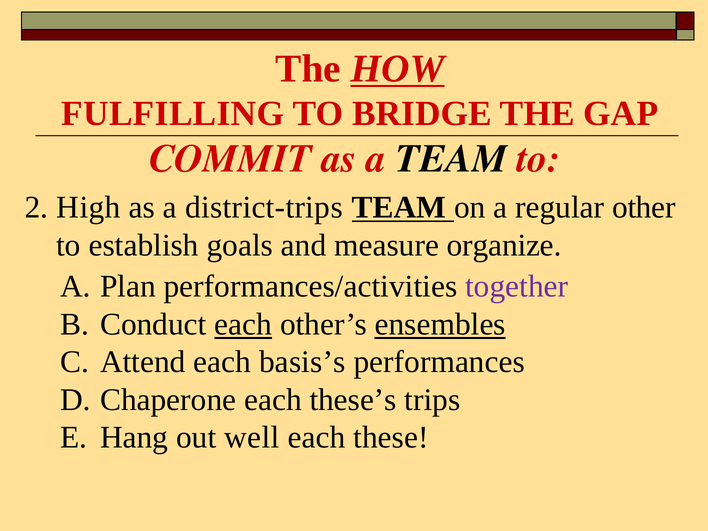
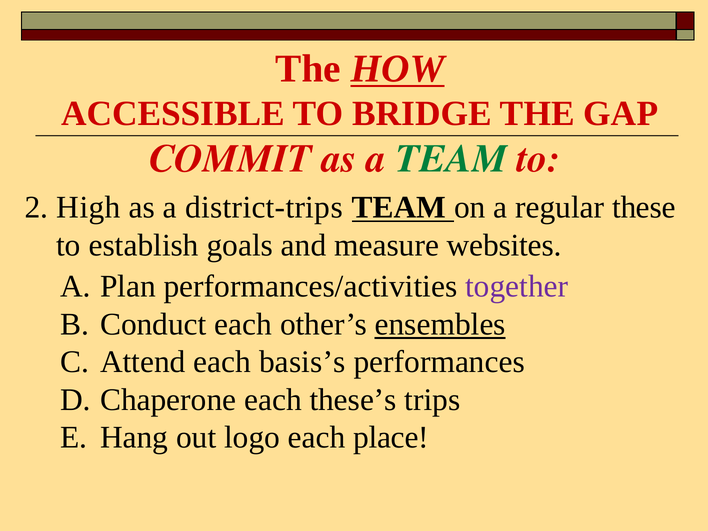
FULFILLING: FULFILLING -> ACCESSIBLE
TEAM at (451, 159) colour: black -> green
other: other -> these
organize: organize -> websites
each at (243, 324) underline: present -> none
well: well -> logo
these: these -> place
